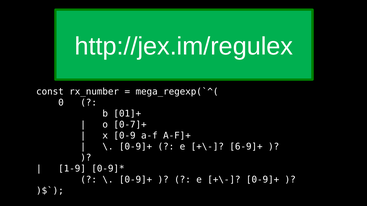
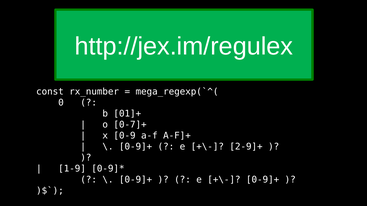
6-9]+: 6-9]+ -> 2-9]+
